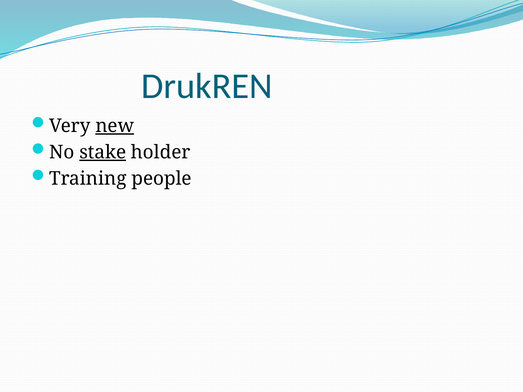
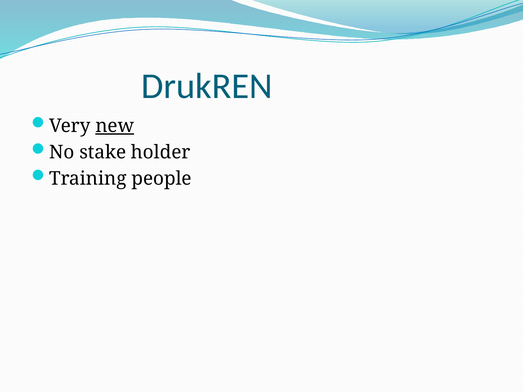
stake underline: present -> none
